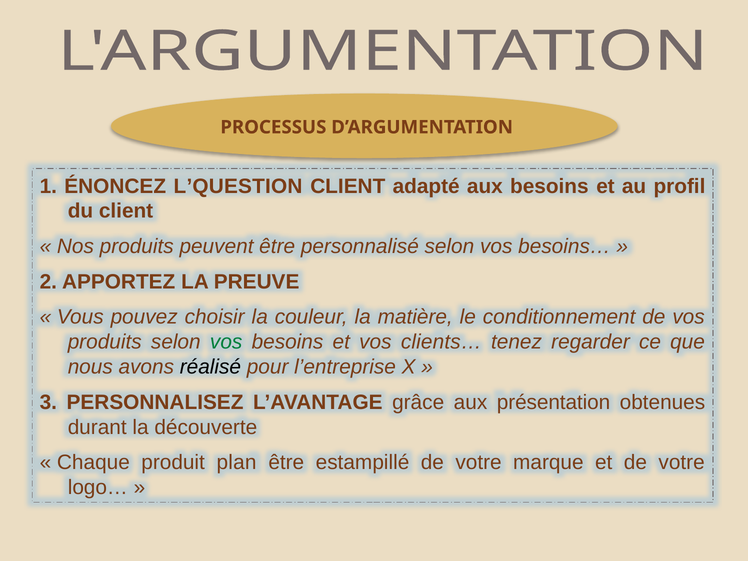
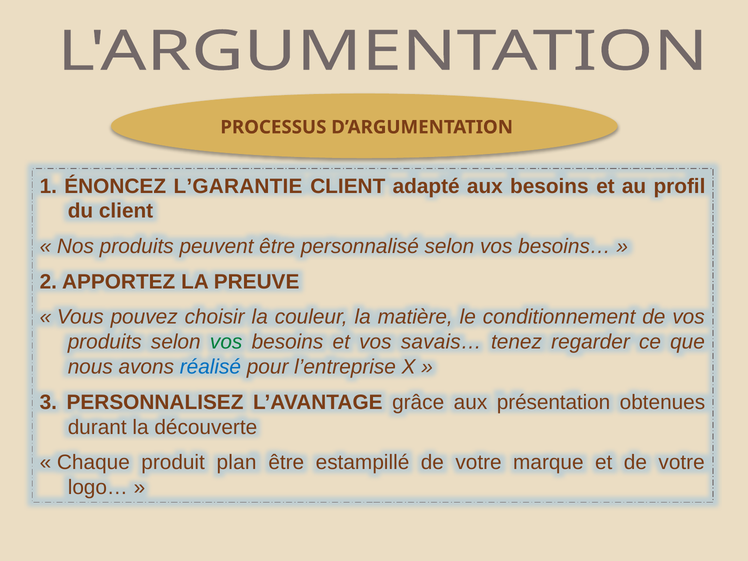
L’QUESTION: L’QUESTION -> L’GARANTIE
clients…: clients… -> savais…
réalisé colour: black -> blue
